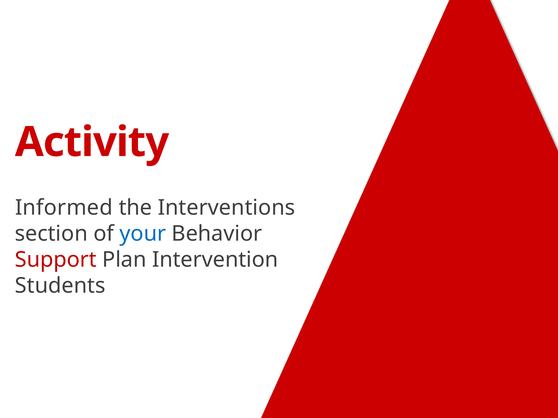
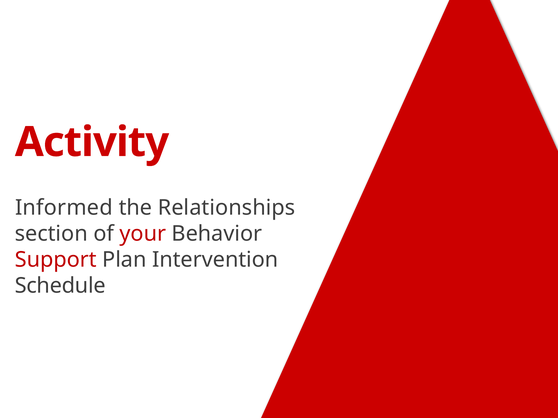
Interventions: Interventions -> Relationships
your colour: blue -> red
Students: Students -> Schedule
